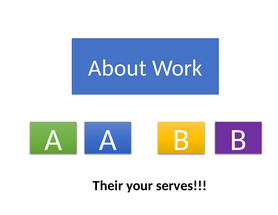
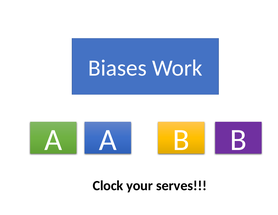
About: About -> Biases
Their: Their -> Clock
